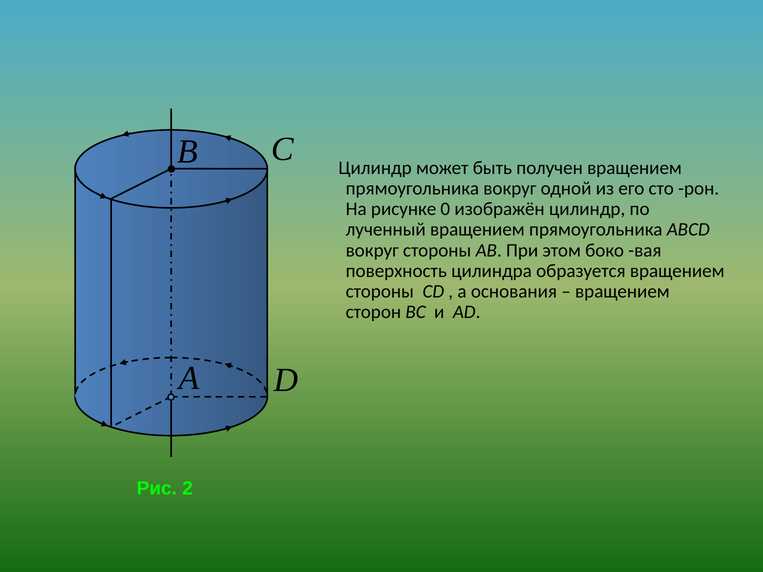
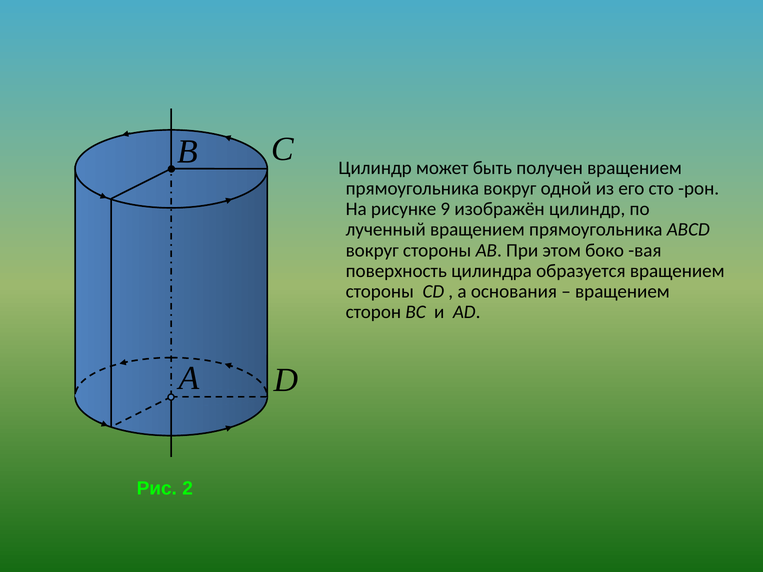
0: 0 -> 9
